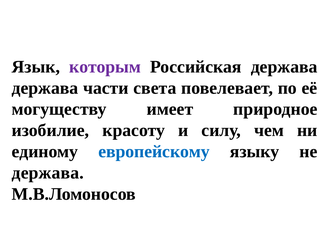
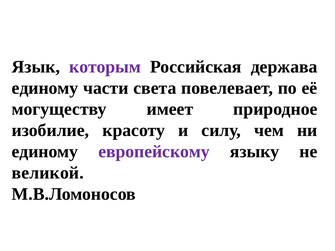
держава at (45, 88): держава -> единому
европейскому colour: blue -> purple
держава at (48, 173): держава -> великой
